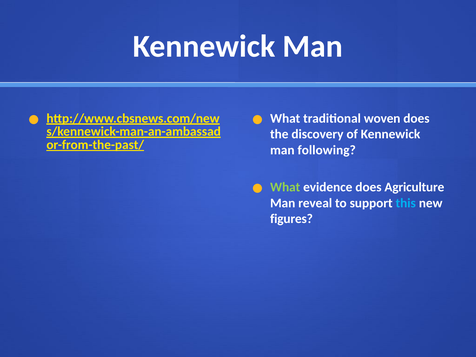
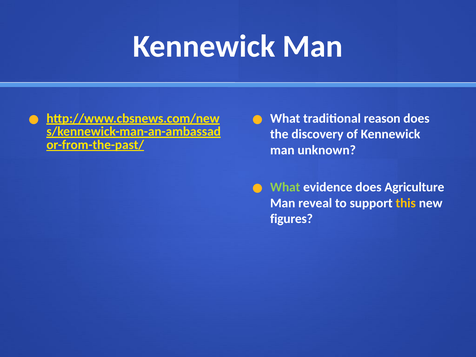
woven: woven -> reason
following: following -> unknown
this colour: light blue -> yellow
